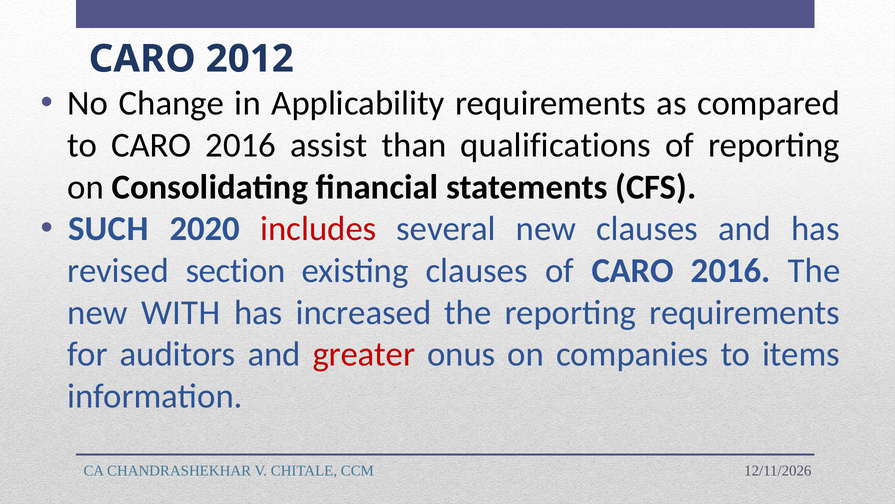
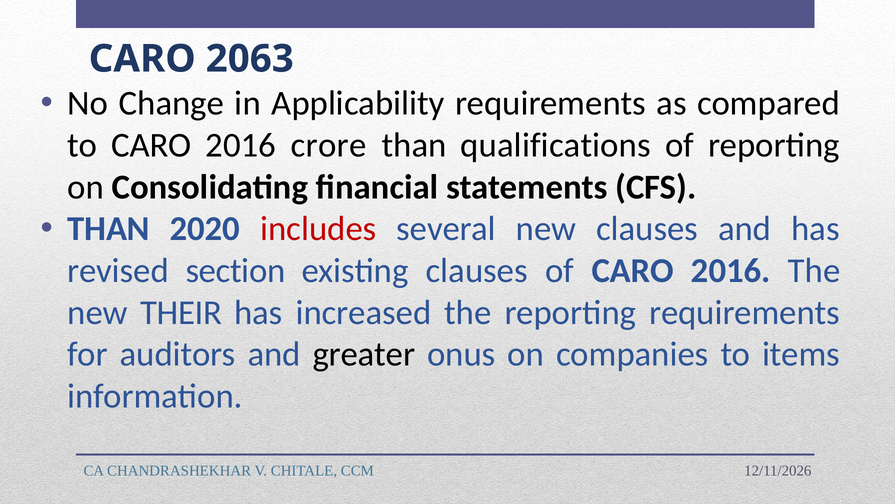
2012: 2012 -> 2063
assist: assist -> crore
SUCH at (108, 229): SUCH -> THAN
WITH: WITH -> THEIR
greater colour: red -> black
